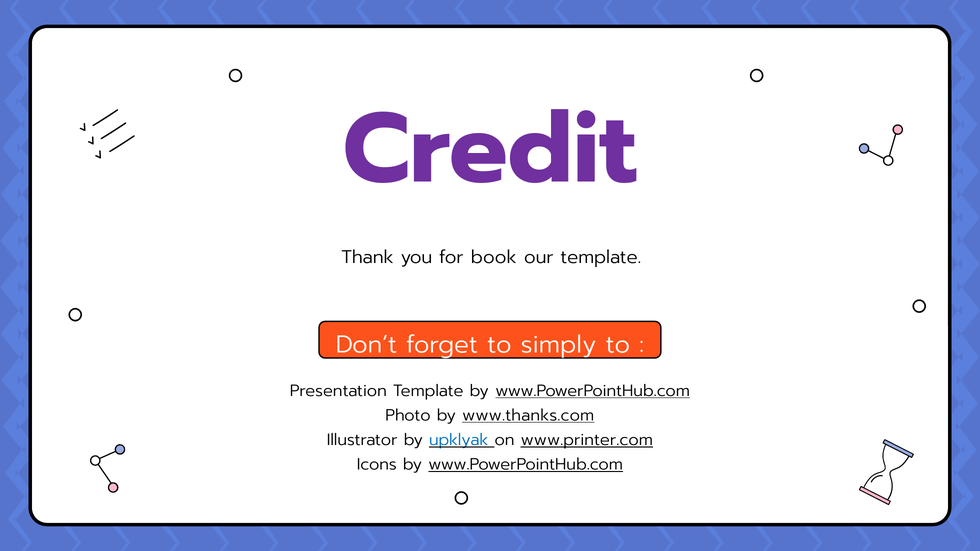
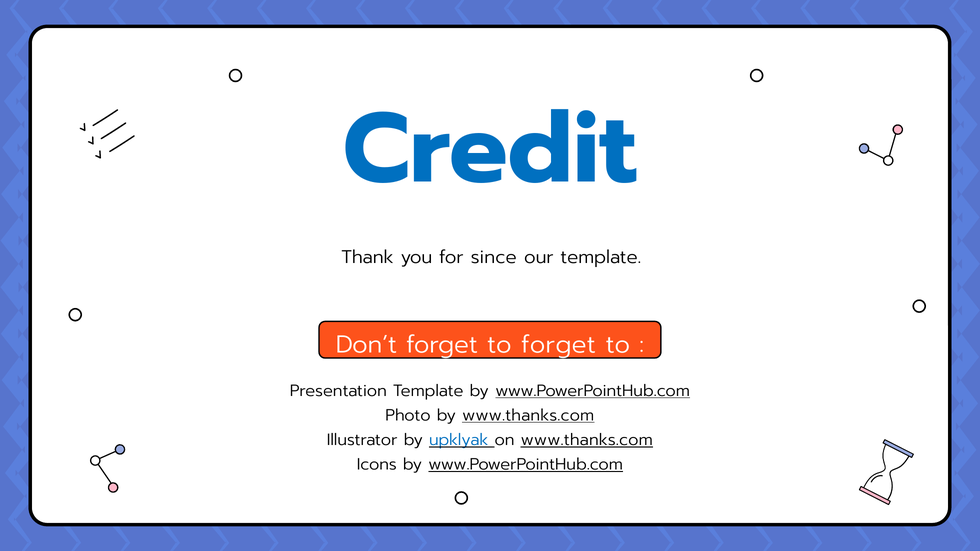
Credit colour: purple -> blue
book: book -> since
to simply: simply -> forget
on www.printer.com: www.printer.com -> www.thanks.com
